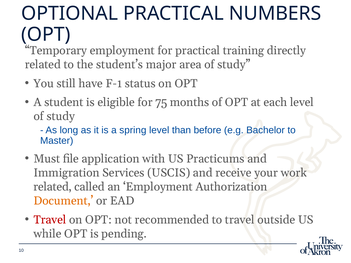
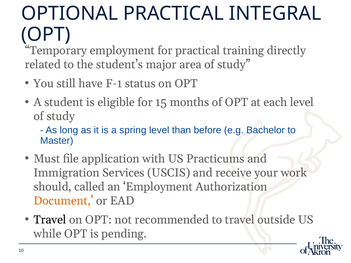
NUMBERS: NUMBERS -> INTEGRAL
75: 75 -> 15
related at (53, 187): related -> should
Travel at (50, 220) colour: red -> black
